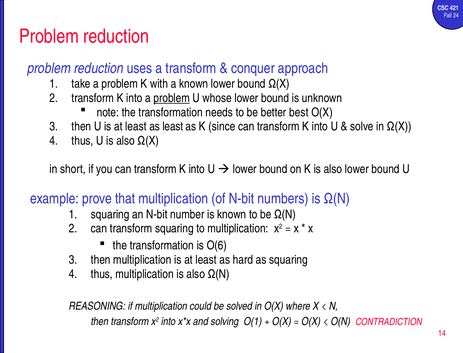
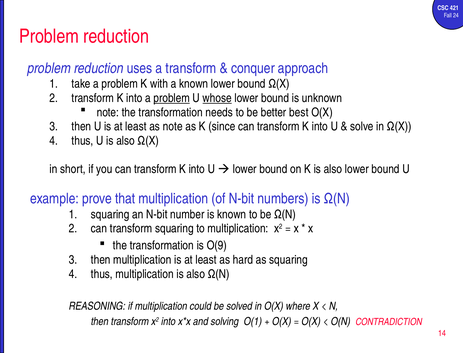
whose underline: none -> present
as least: least -> note
O(6: O(6 -> O(9
